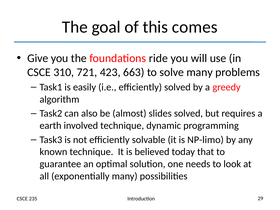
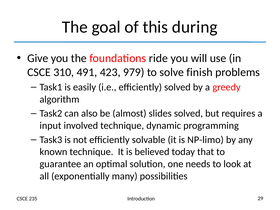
comes: comes -> during
721: 721 -> 491
663: 663 -> 979
solve many: many -> finish
earth: earth -> input
